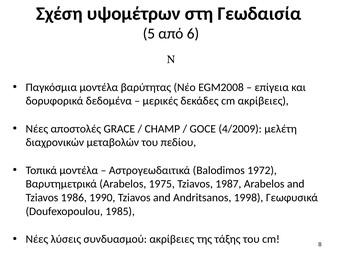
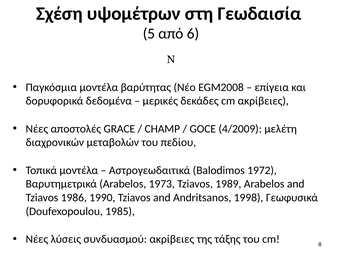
1975: 1975 -> 1973
1987: 1987 -> 1989
